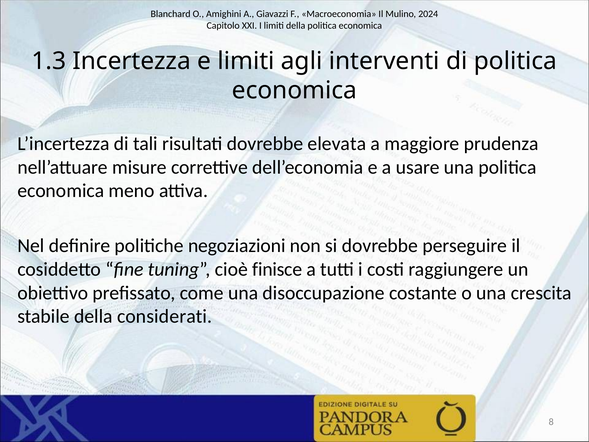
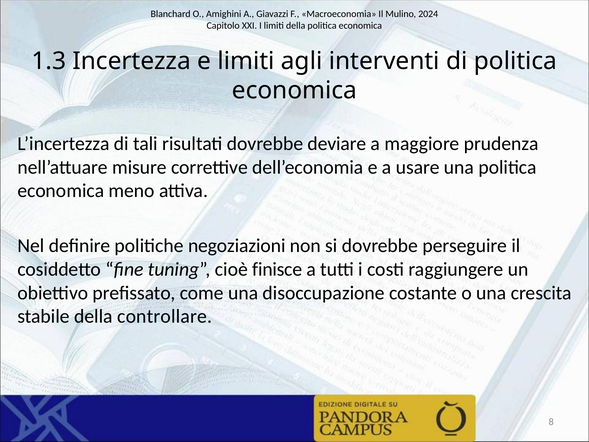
elevata: elevata -> deviare
considerati: considerati -> controllare
